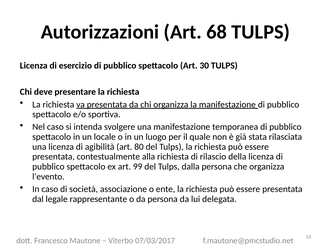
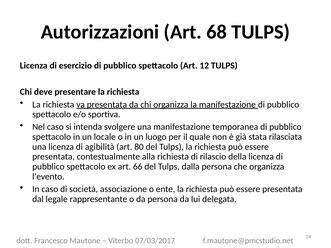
30: 30 -> 12
99: 99 -> 66
